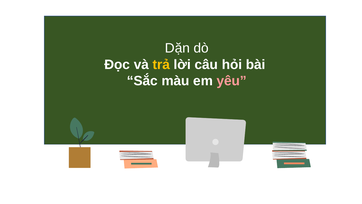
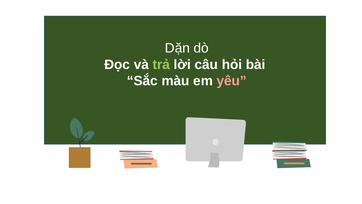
trả colour: yellow -> light green
